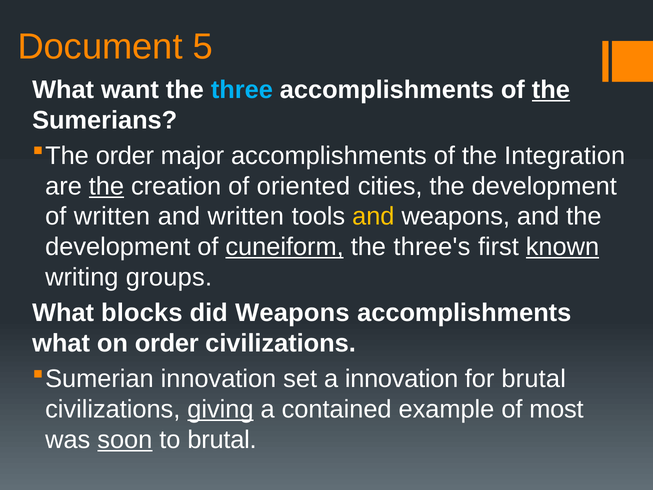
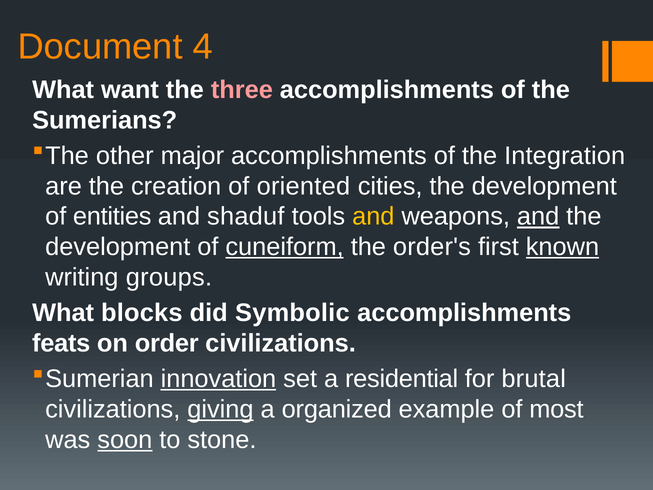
5: 5 -> 4
three colour: light blue -> pink
the at (551, 90) underline: present -> none
order at (125, 156): order -> other
the at (106, 186) underline: present -> none
of written: written -> entities
and written: written -> shaduf
and at (538, 216) underline: none -> present
three's: three's -> order's
did Weapons: Weapons -> Symbolic
what at (61, 343): what -> feats
innovation at (218, 379) underline: none -> present
a innovation: innovation -> residential
contained: contained -> organized
to brutal: brutal -> stone
